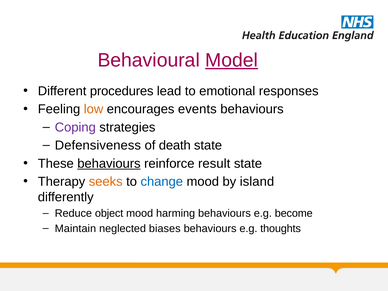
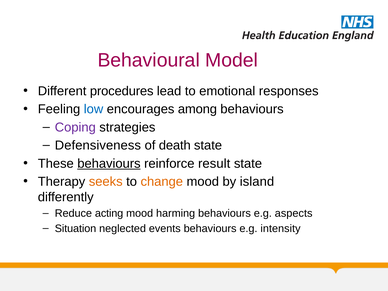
Model underline: present -> none
low colour: orange -> blue
events: events -> among
change colour: blue -> orange
object: object -> acting
become: become -> aspects
Maintain: Maintain -> Situation
biases: biases -> events
thoughts: thoughts -> intensity
